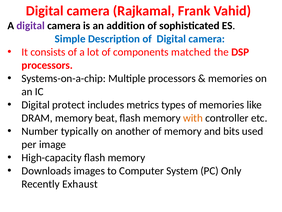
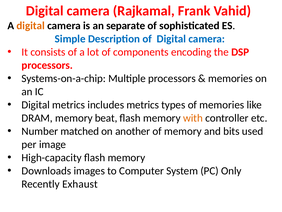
digital at (31, 26) colour: purple -> orange
addition: addition -> separate
matched: matched -> encoding
Digital protect: protect -> metrics
typically: typically -> matched
